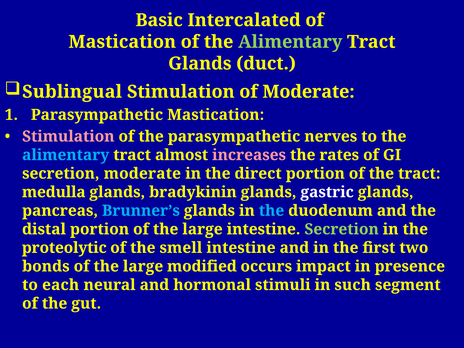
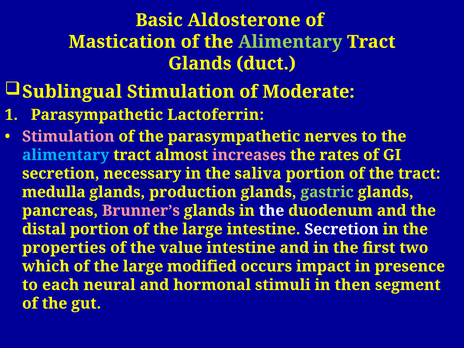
Intercalated: Intercalated -> Aldosterone
Parasympathetic Mastication: Mastication -> Lactoferrin
secretion moderate: moderate -> necessary
direct: direct -> saliva
bradykinin: bradykinin -> production
gastric colour: white -> light green
Brunner’s colour: light blue -> pink
the at (272, 211) colour: light blue -> white
Secretion at (342, 229) colour: light green -> white
proteolytic: proteolytic -> properties
smell: smell -> value
bonds: bonds -> which
such: such -> then
